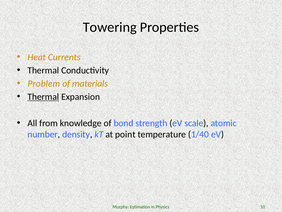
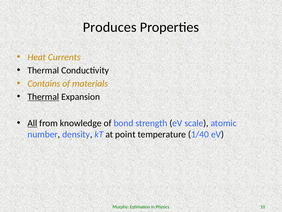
Towering: Towering -> Produces
Problem: Problem -> Contains
All underline: none -> present
